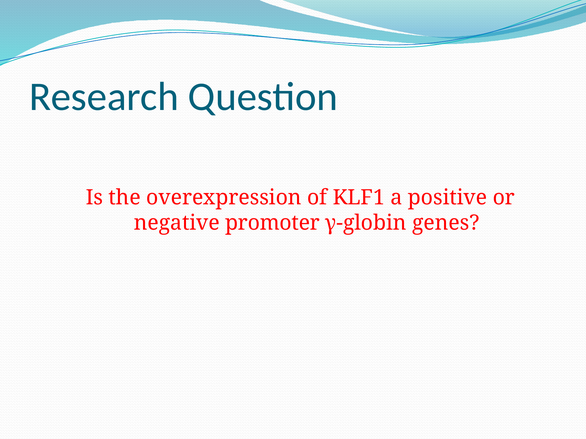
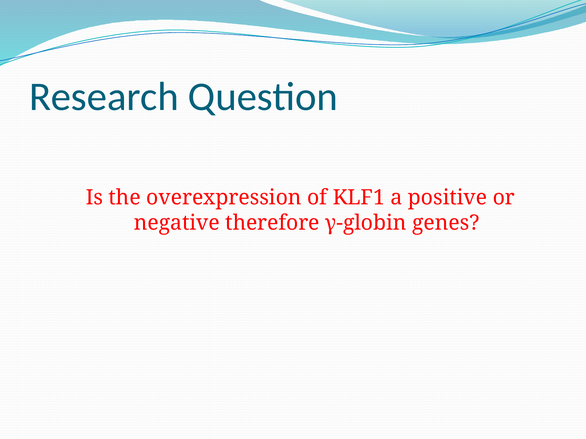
promoter: promoter -> therefore
